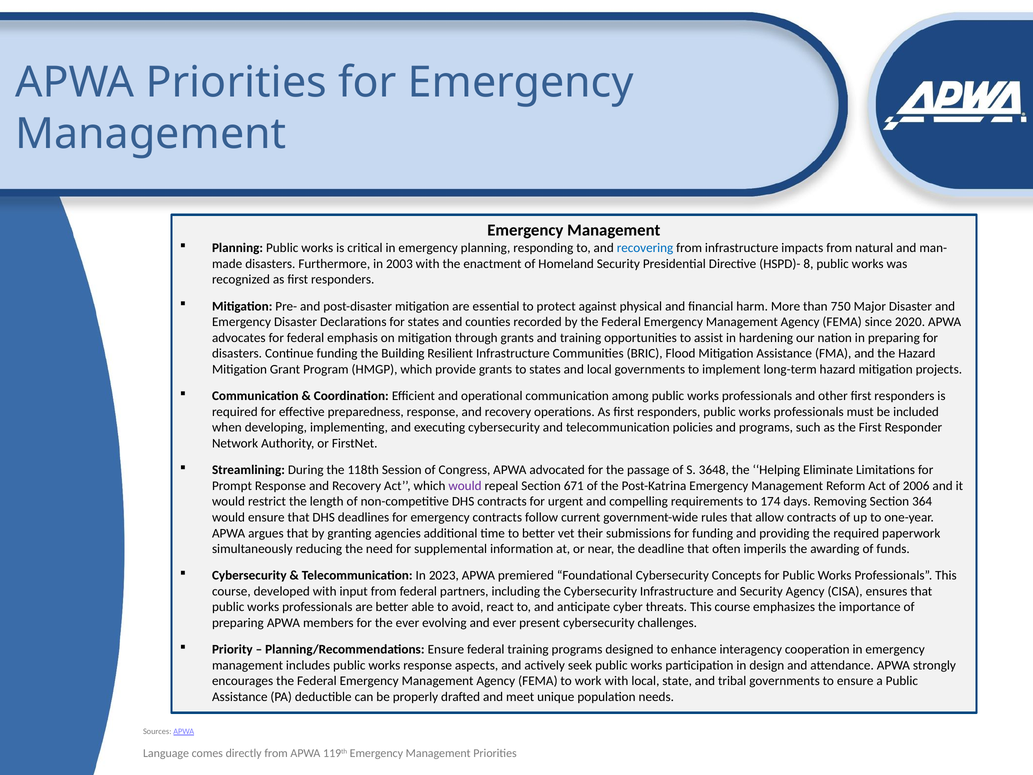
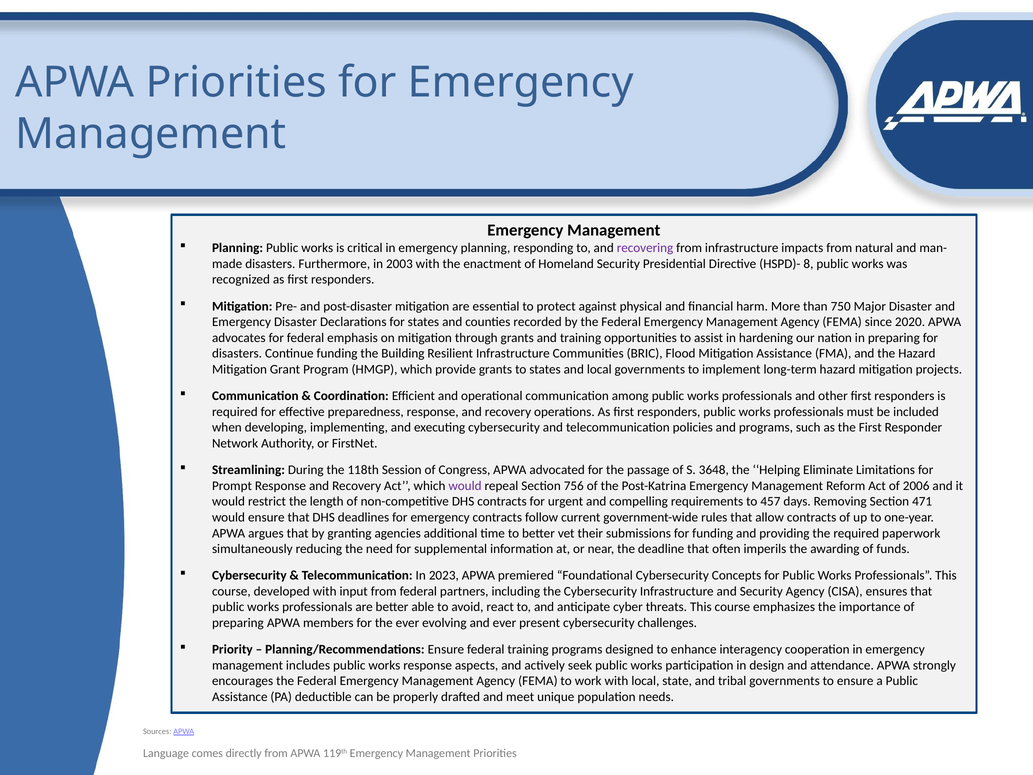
recovering colour: blue -> purple
671: 671 -> 756
174: 174 -> 457
364: 364 -> 471
